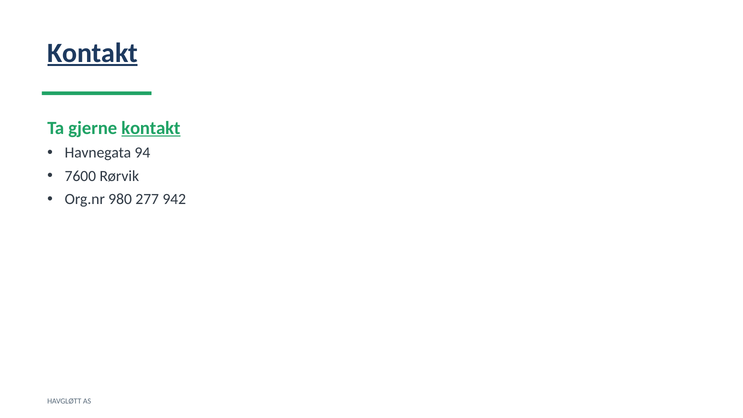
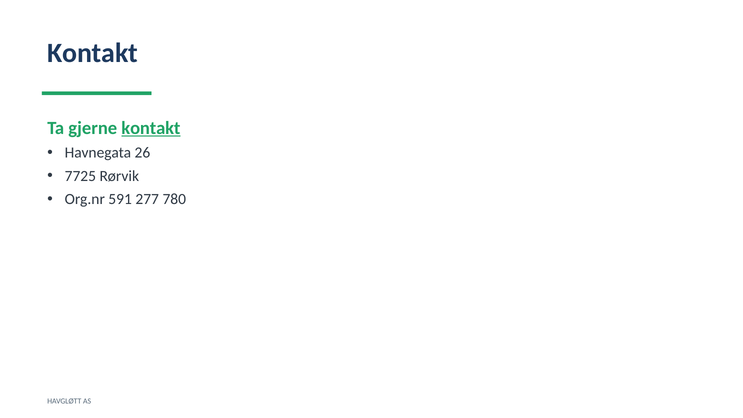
Kontakt at (93, 53) underline: present -> none
94: 94 -> 26
7600: 7600 -> 7725
980: 980 -> 591
942: 942 -> 780
